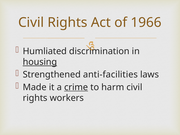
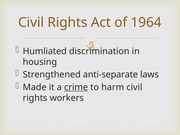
1966: 1966 -> 1964
housing underline: present -> none
anti-facilities: anti-facilities -> anti-separate
